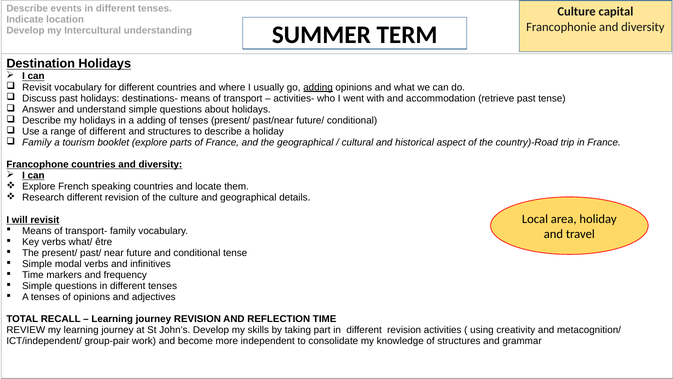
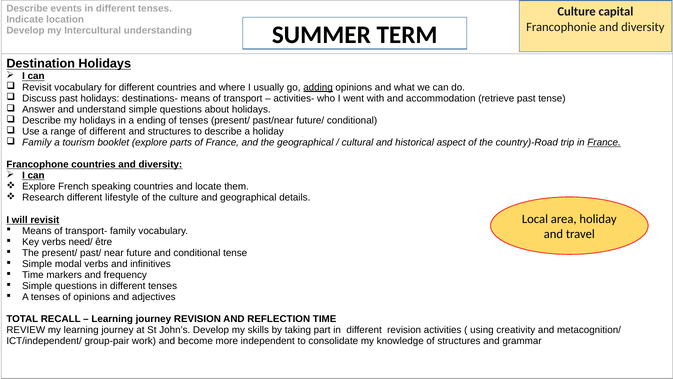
a adding: adding -> ending
France at (604, 142) underline: none -> present
Research different revision: revision -> lifestyle
what/: what/ -> need/
